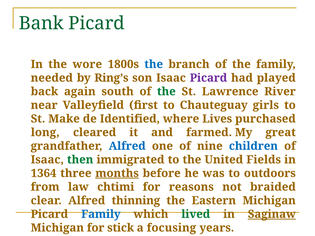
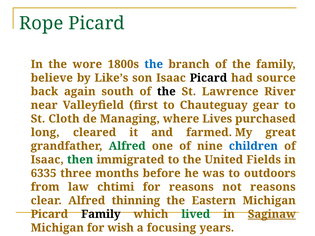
Bank: Bank -> Rope
needed: needed -> believe
Ring’s: Ring’s -> Like’s
Picard at (208, 78) colour: purple -> black
played: played -> source
the at (166, 92) colour: green -> black
girls: girls -> gear
Make: Make -> Cloth
Identified: Identified -> Managing
Alfred at (127, 146) colour: blue -> green
1364: 1364 -> 6335
months underline: present -> none
not braided: braided -> reasons
Family at (101, 214) colour: blue -> black
stick: stick -> wish
